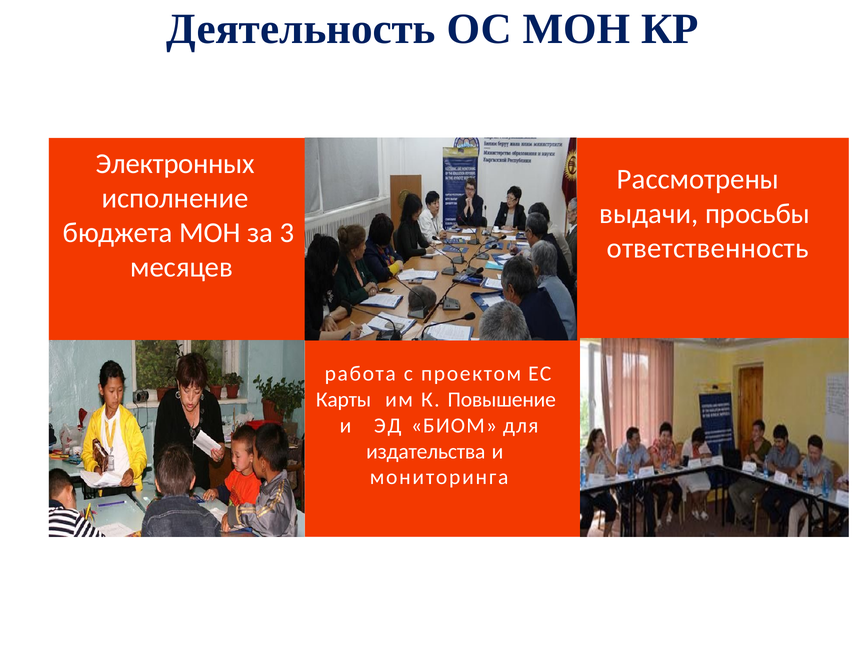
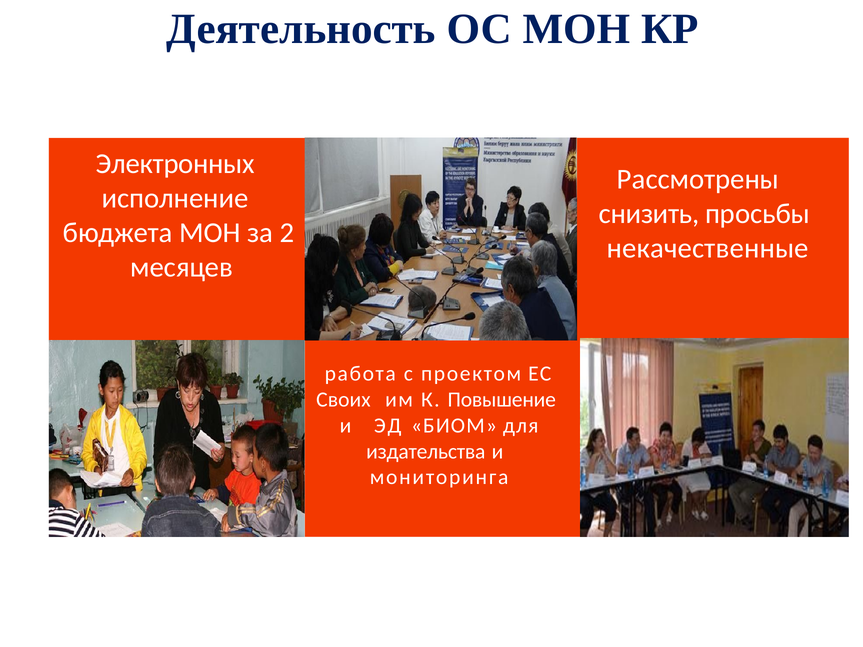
выдачи: выдачи -> снизить
3: 3 -> 2
ответственность: ответственность -> некачественные
Карты: Карты -> Своих
